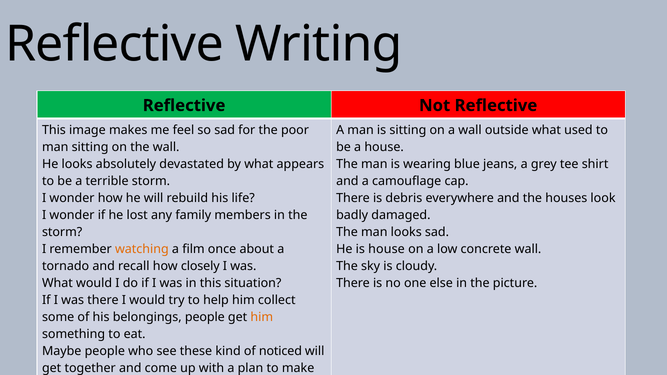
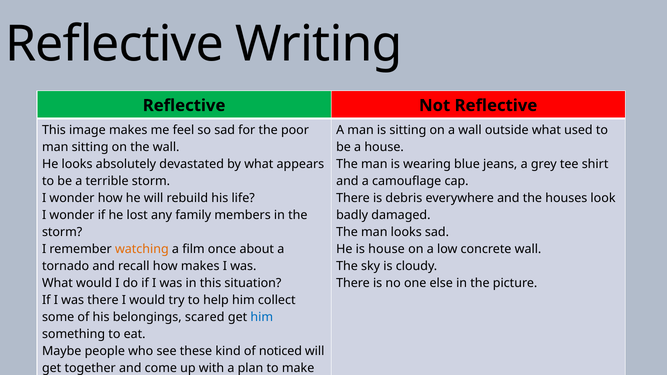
how closely: closely -> makes
belongings people: people -> scared
him at (262, 317) colour: orange -> blue
